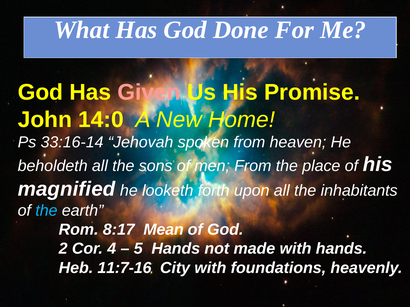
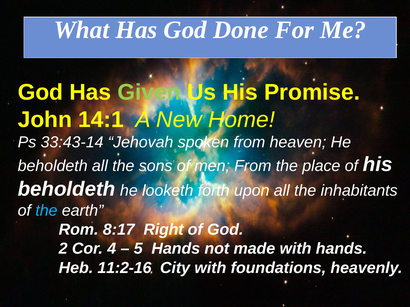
Given colour: pink -> light green
14:0: 14:0 -> 14:1
33:16-14: 33:16-14 -> 33:43-14
magnified at (67, 189): magnified -> beholdeth
Mean: Mean -> Right
11:7-16: 11:7-16 -> 11:2-16
